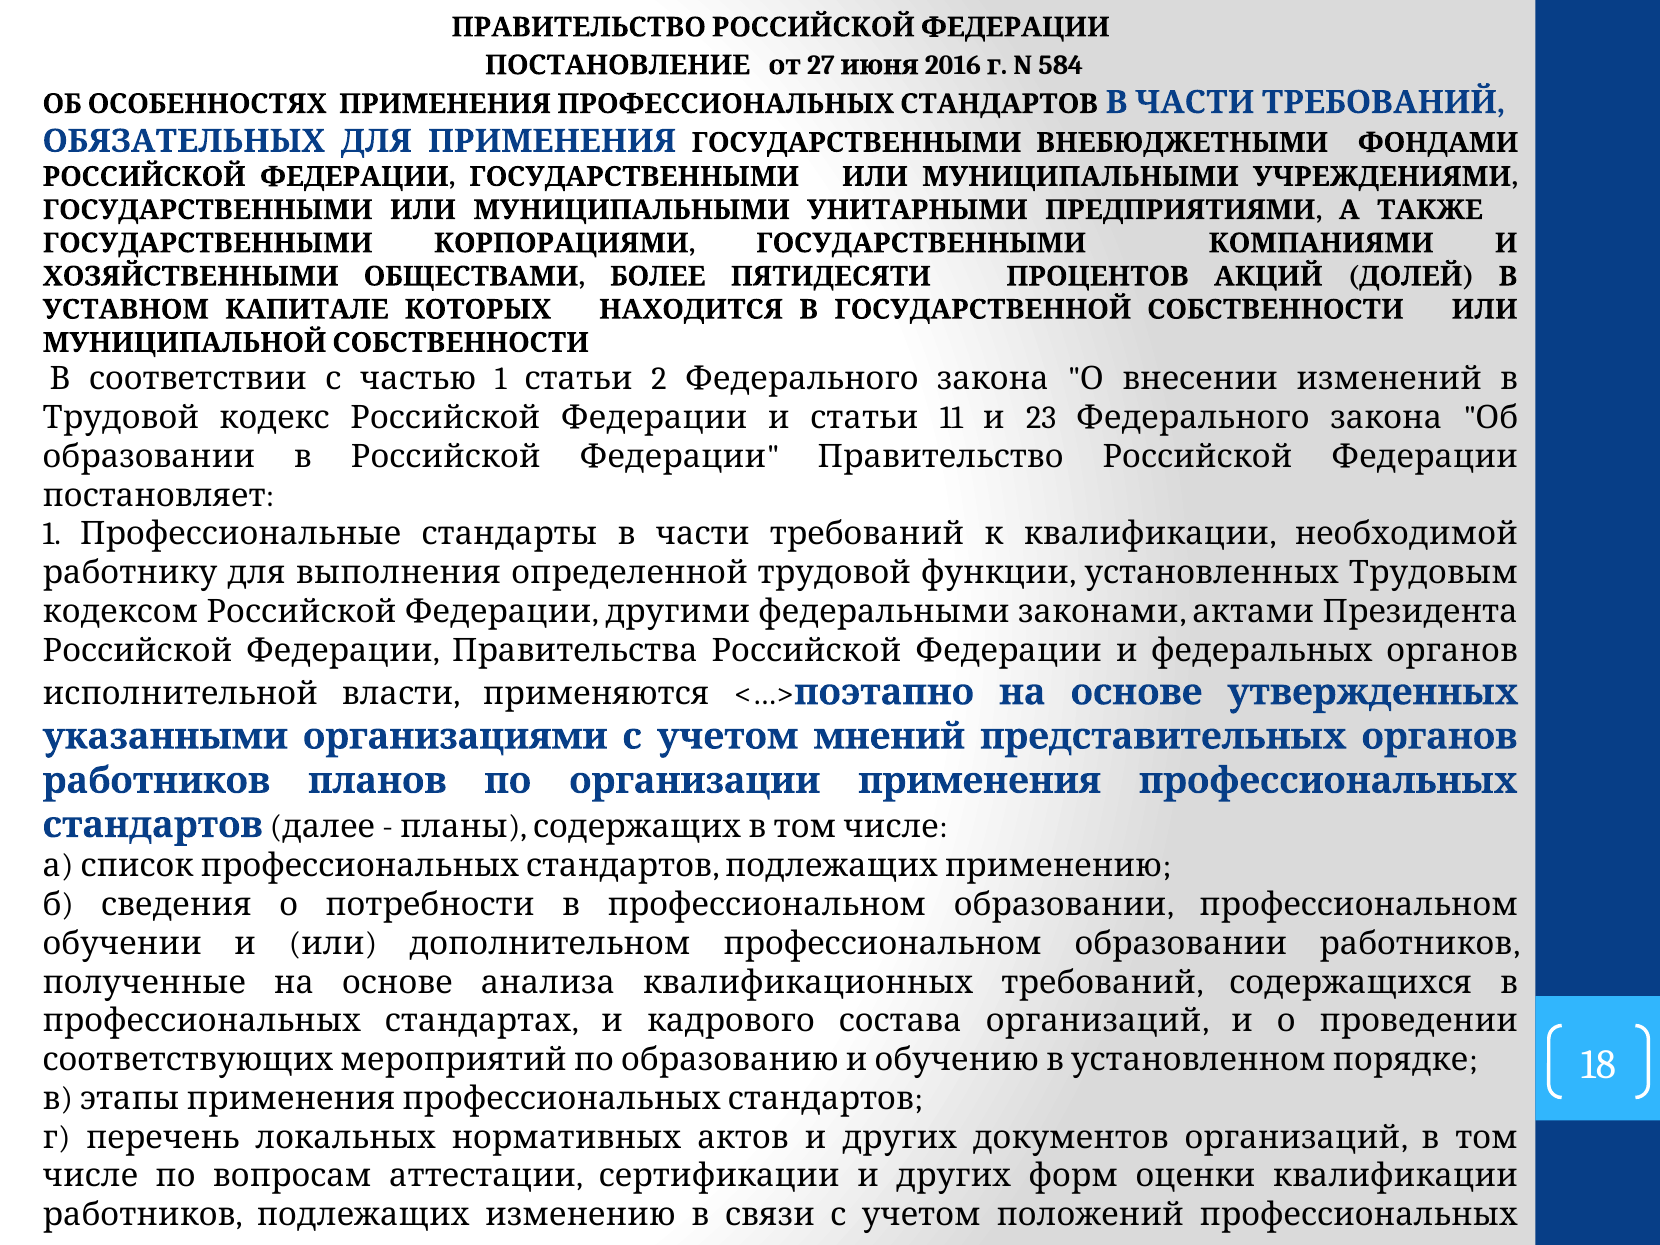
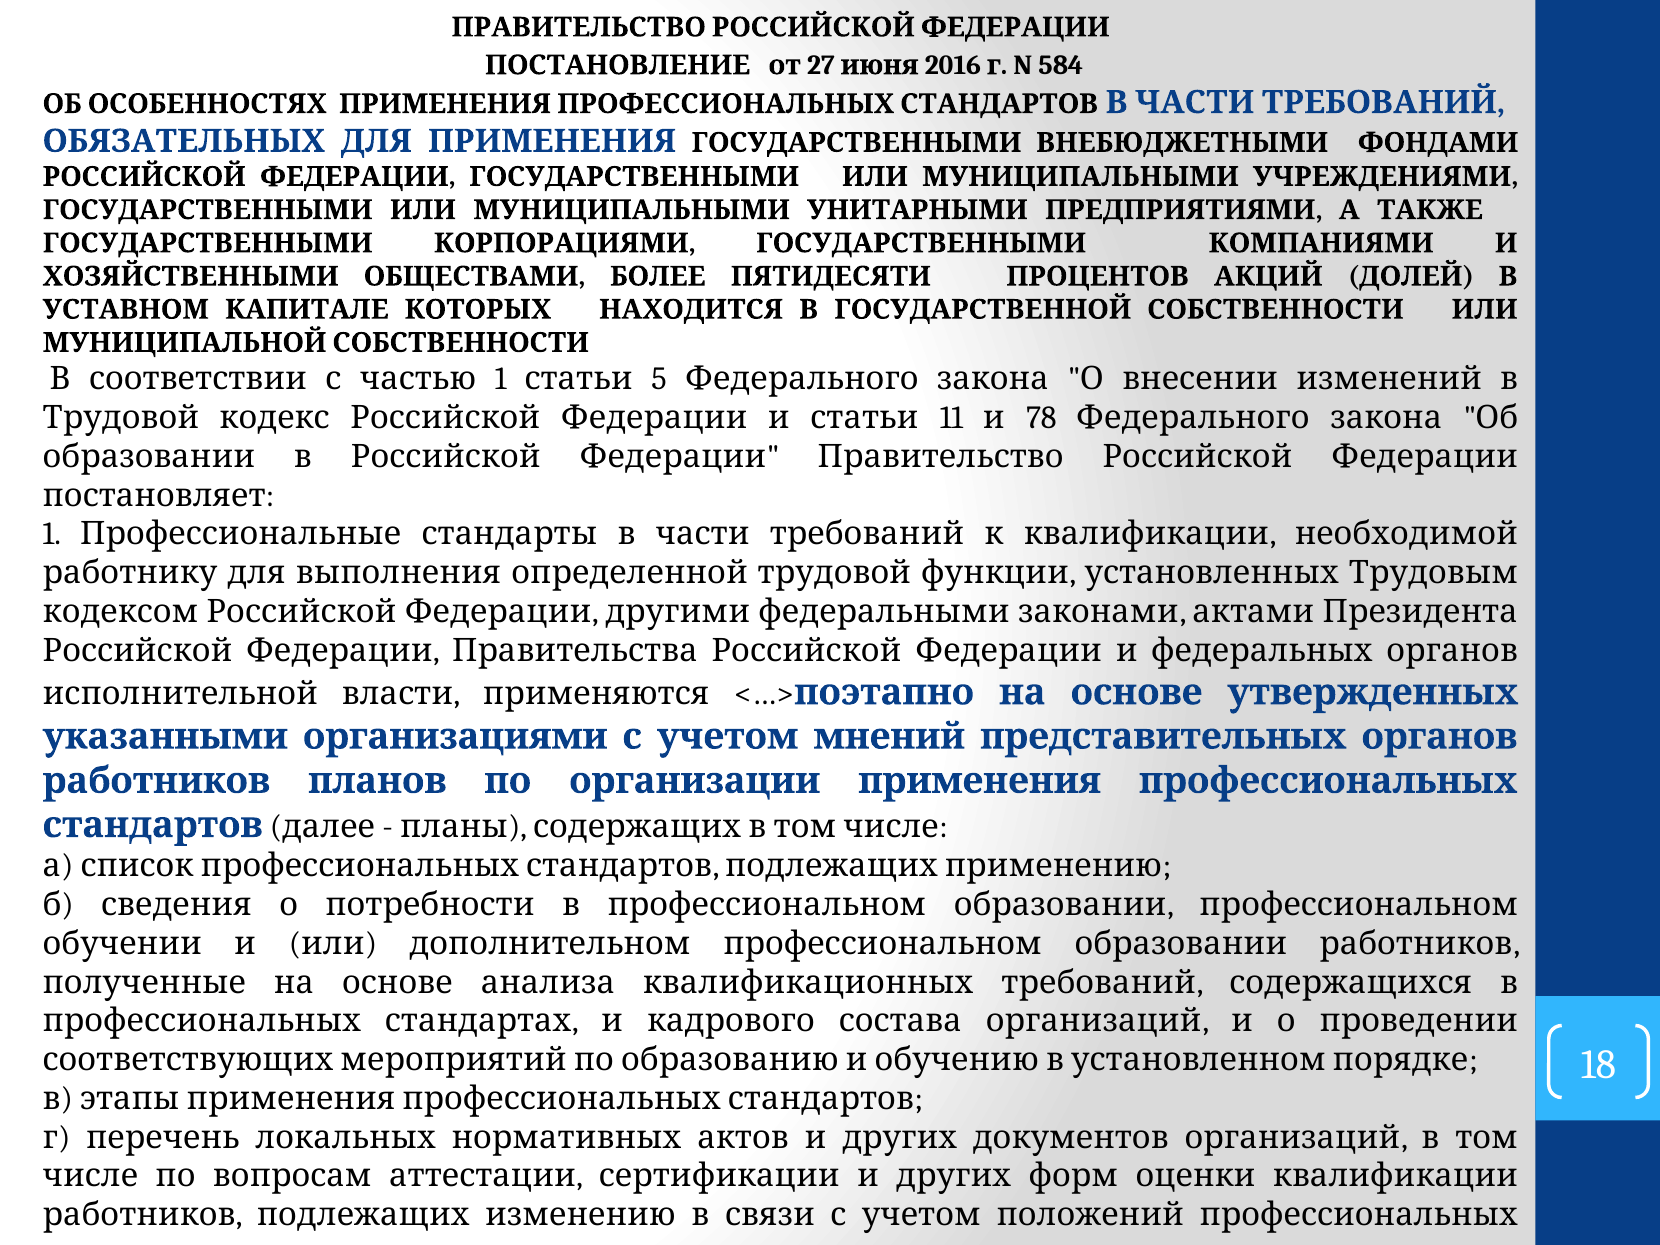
1 2: 2 -> 5
23: 23 -> 78
